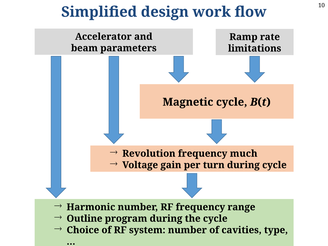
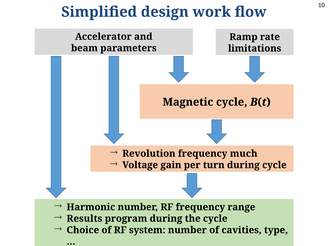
Outline: Outline -> Results
